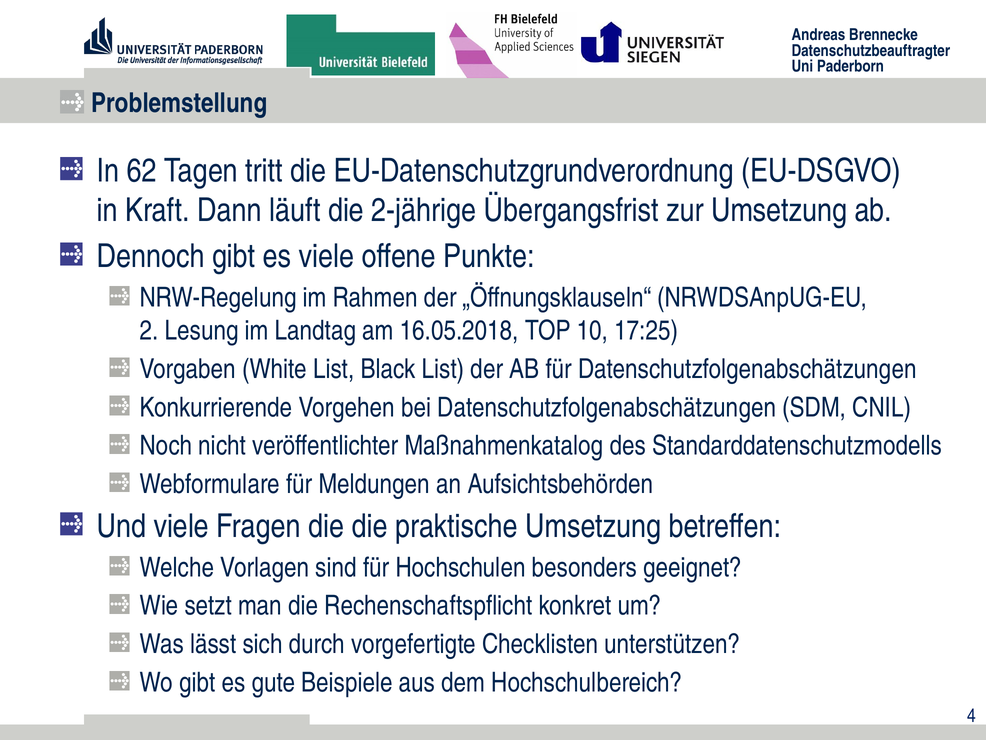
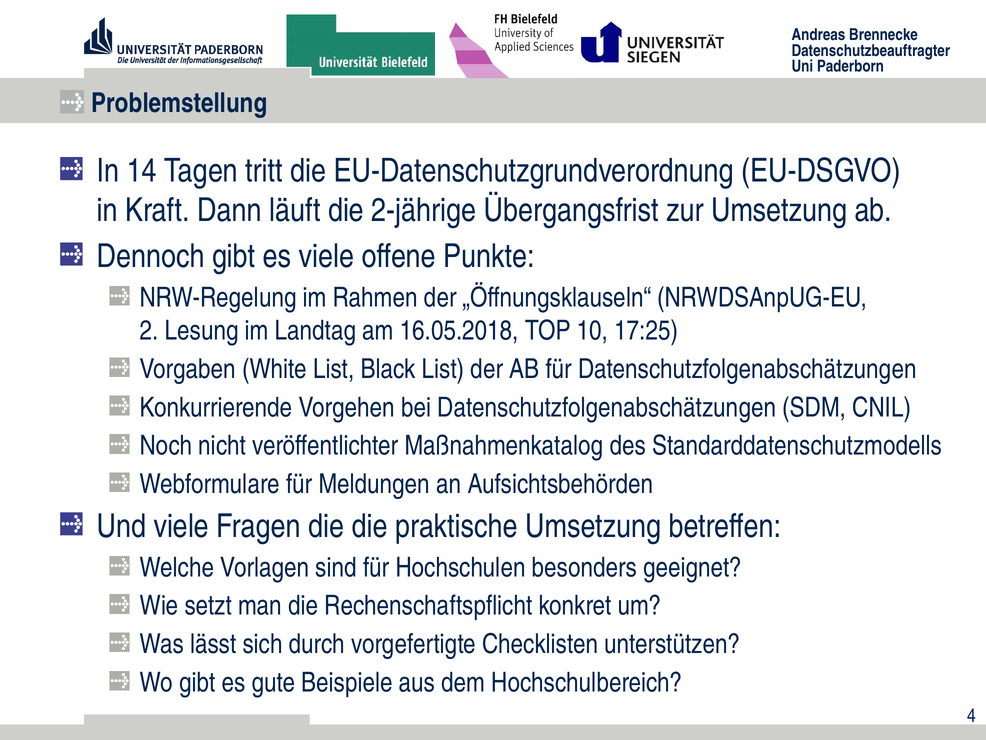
62: 62 -> 14
